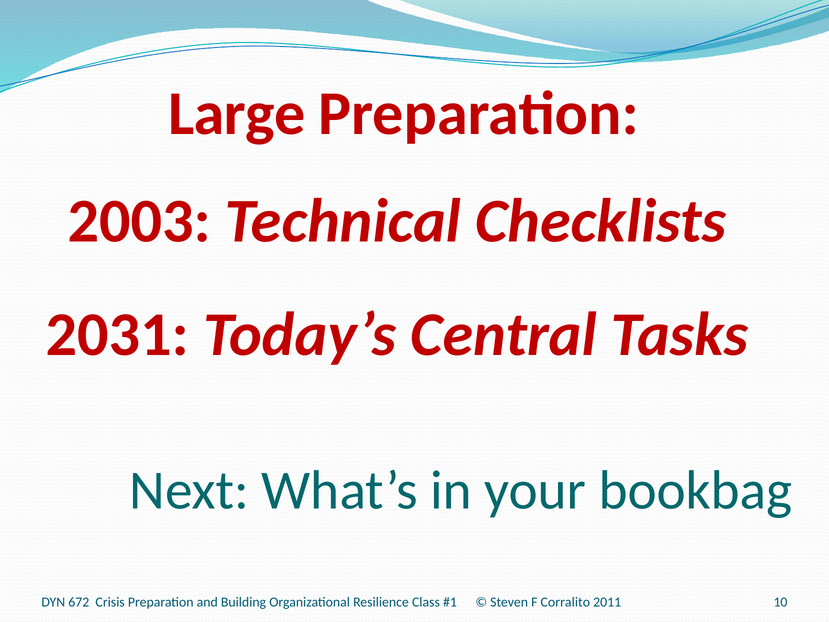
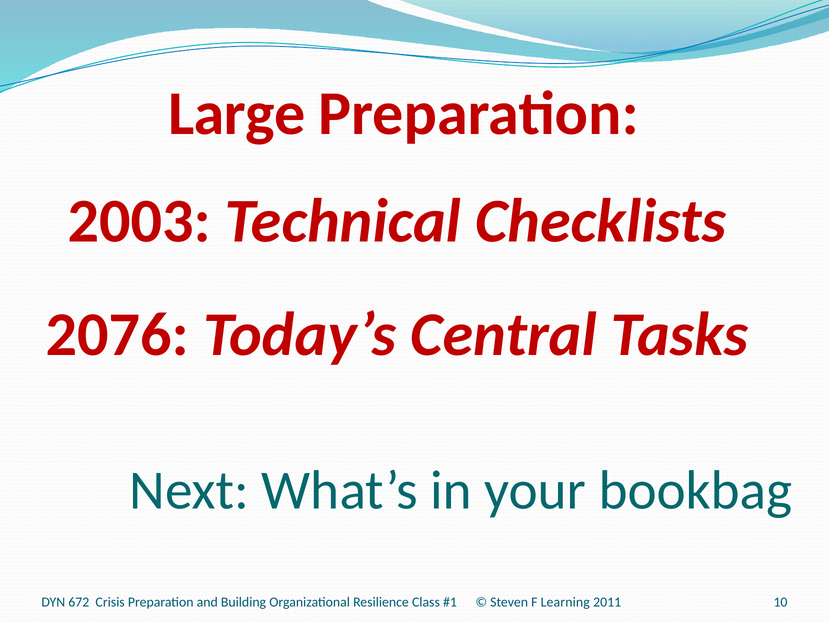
2031: 2031 -> 2076
Corralito: Corralito -> Learning
